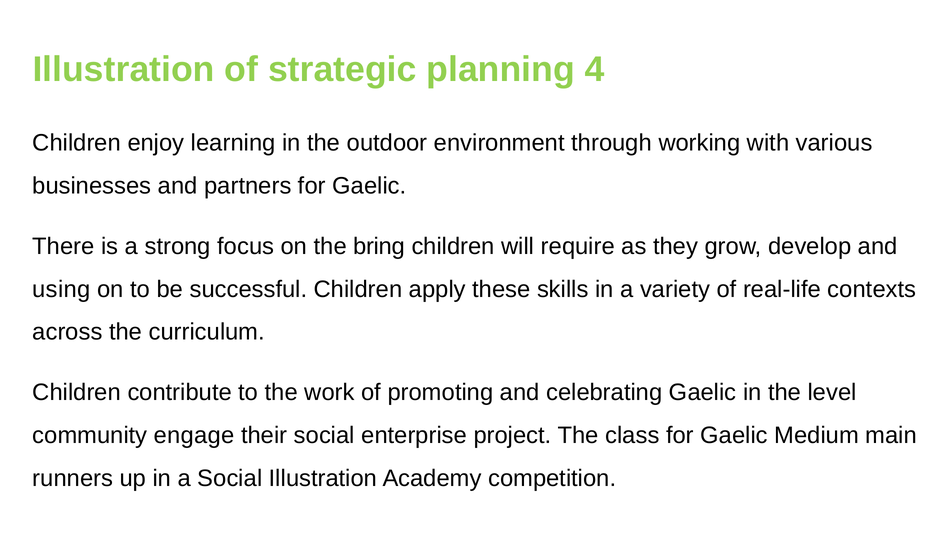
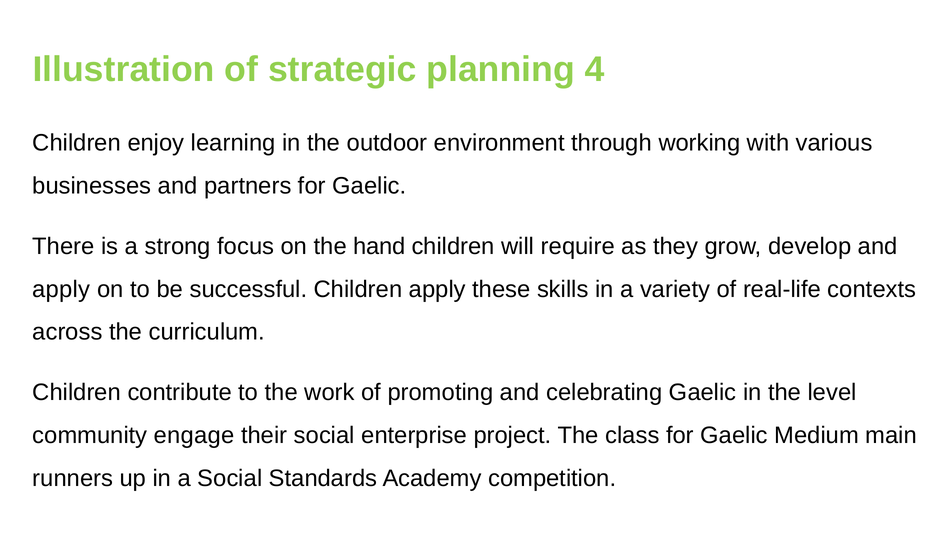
bring: bring -> hand
using at (61, 289): using -> apply
Social Illustration: Illustration -> Standards
